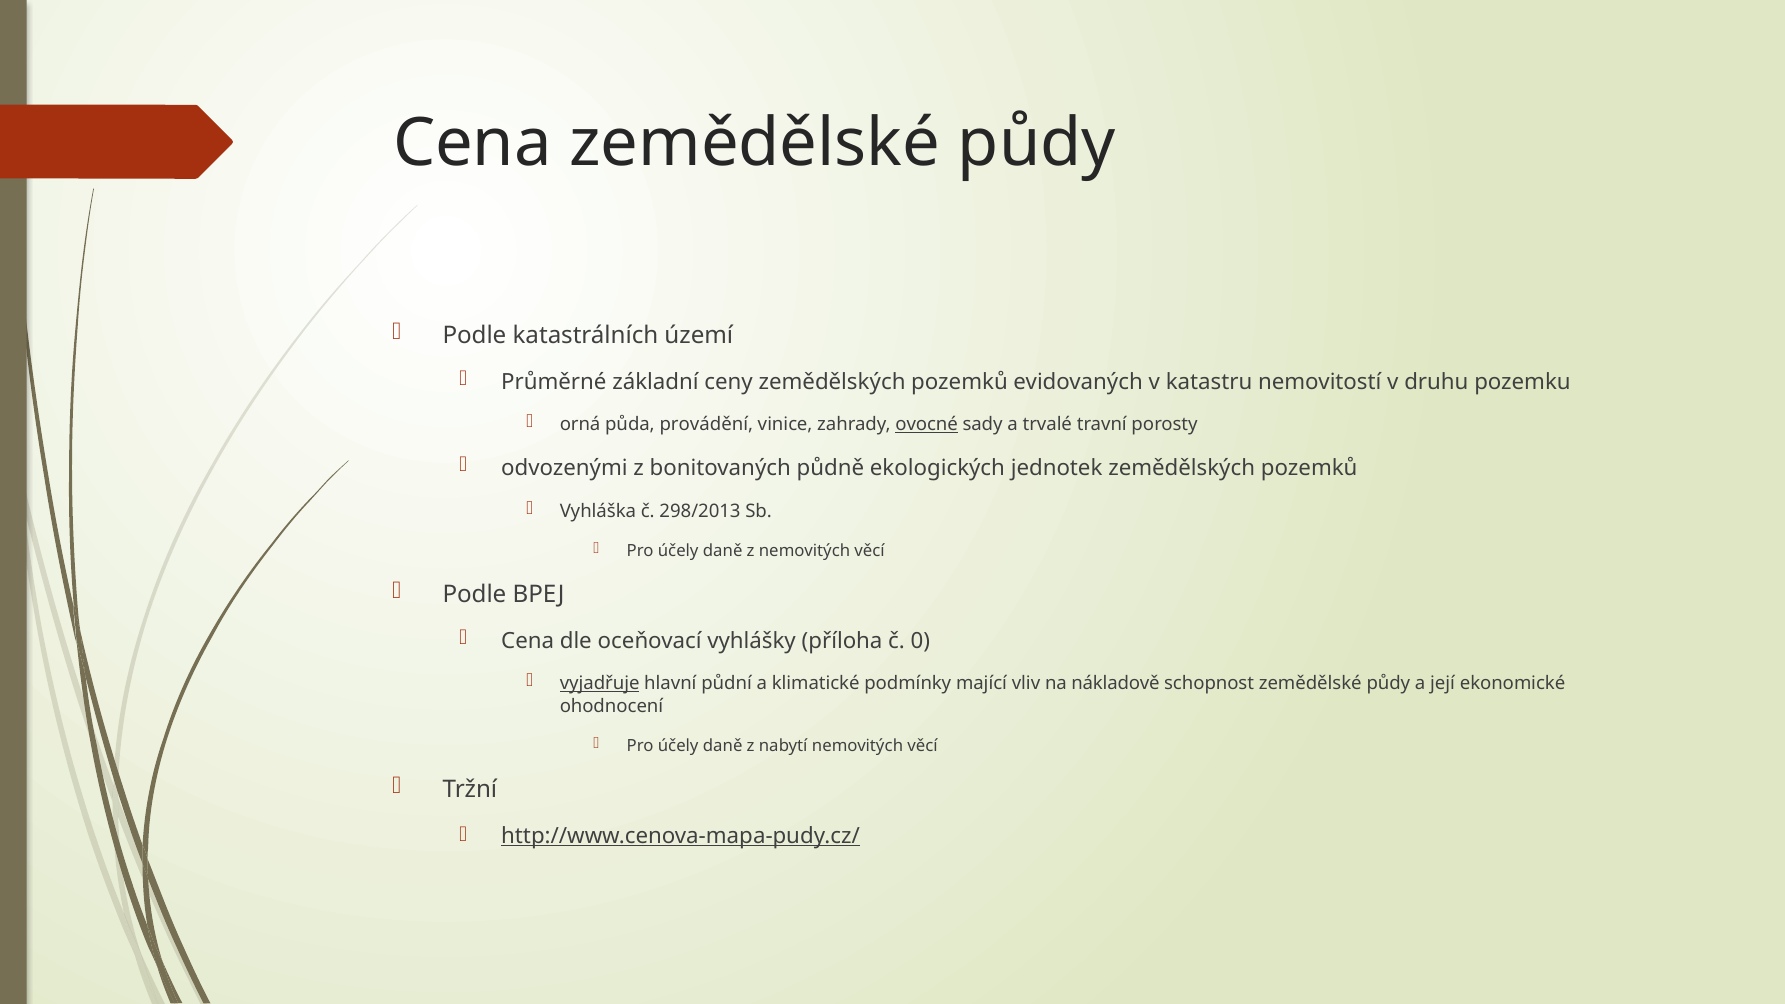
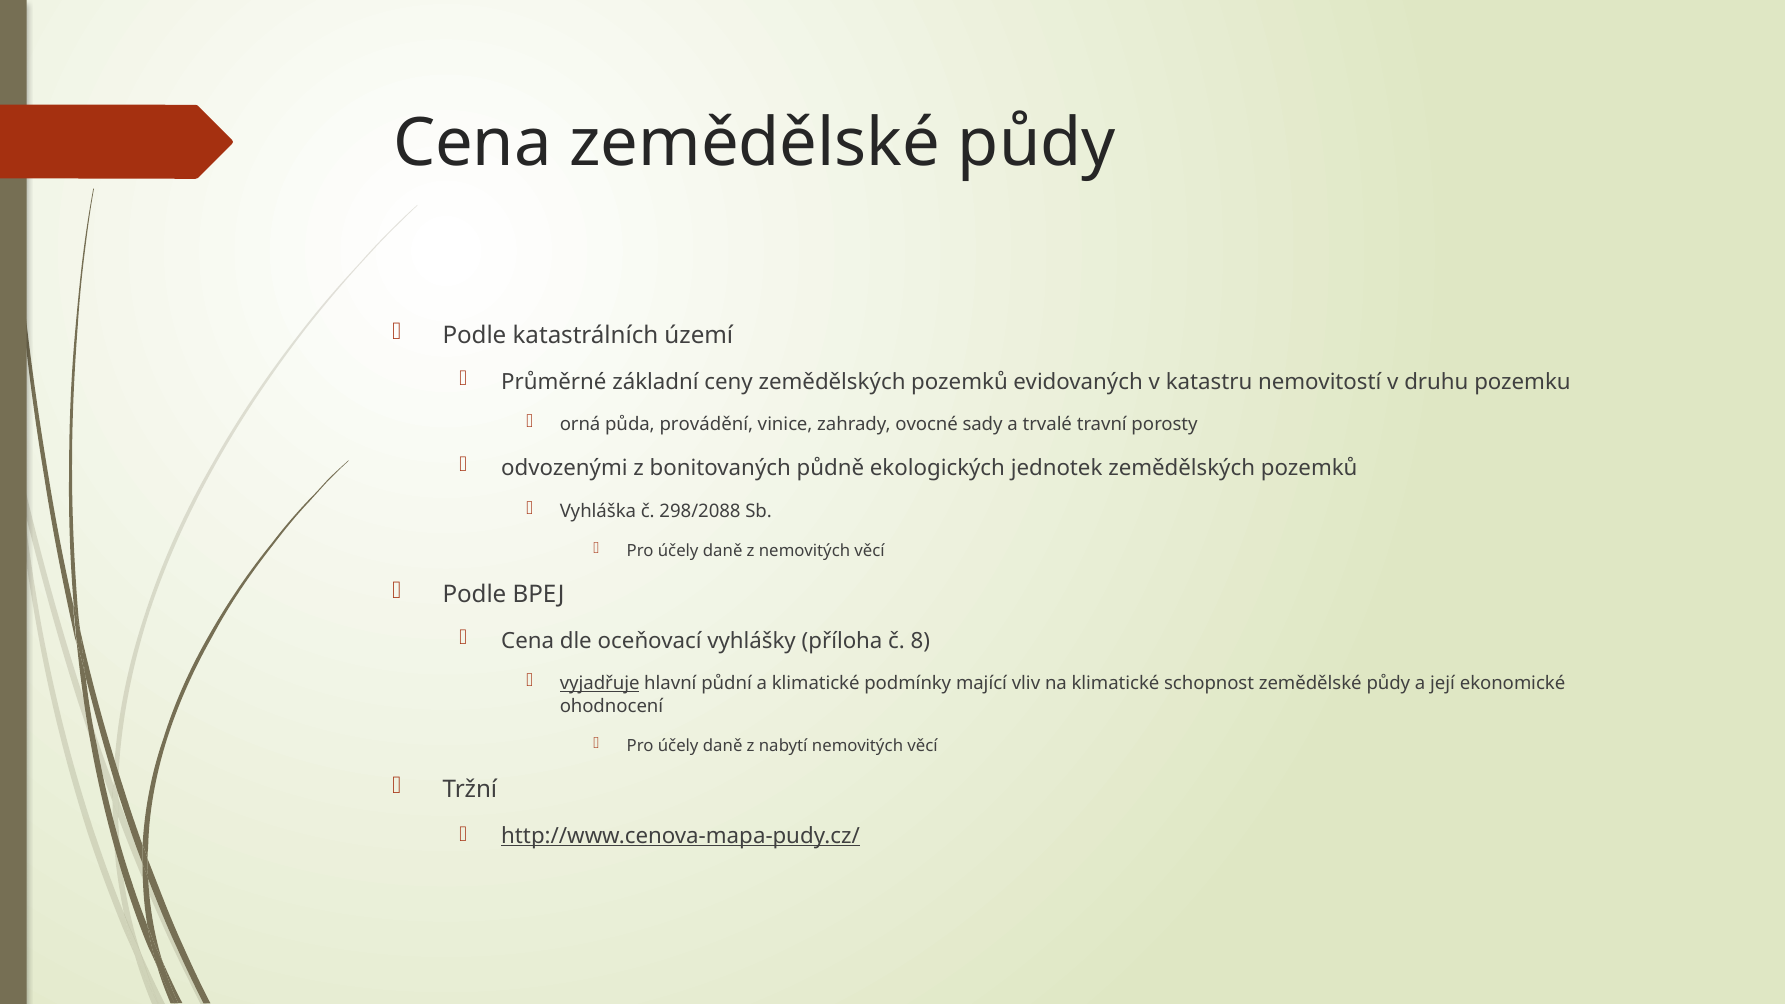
ovocné underline: present -> none
298/2013: 298/2013 -> 298/2088
0: 0 -> 8
na nákladově: nákladově -> klimatické
